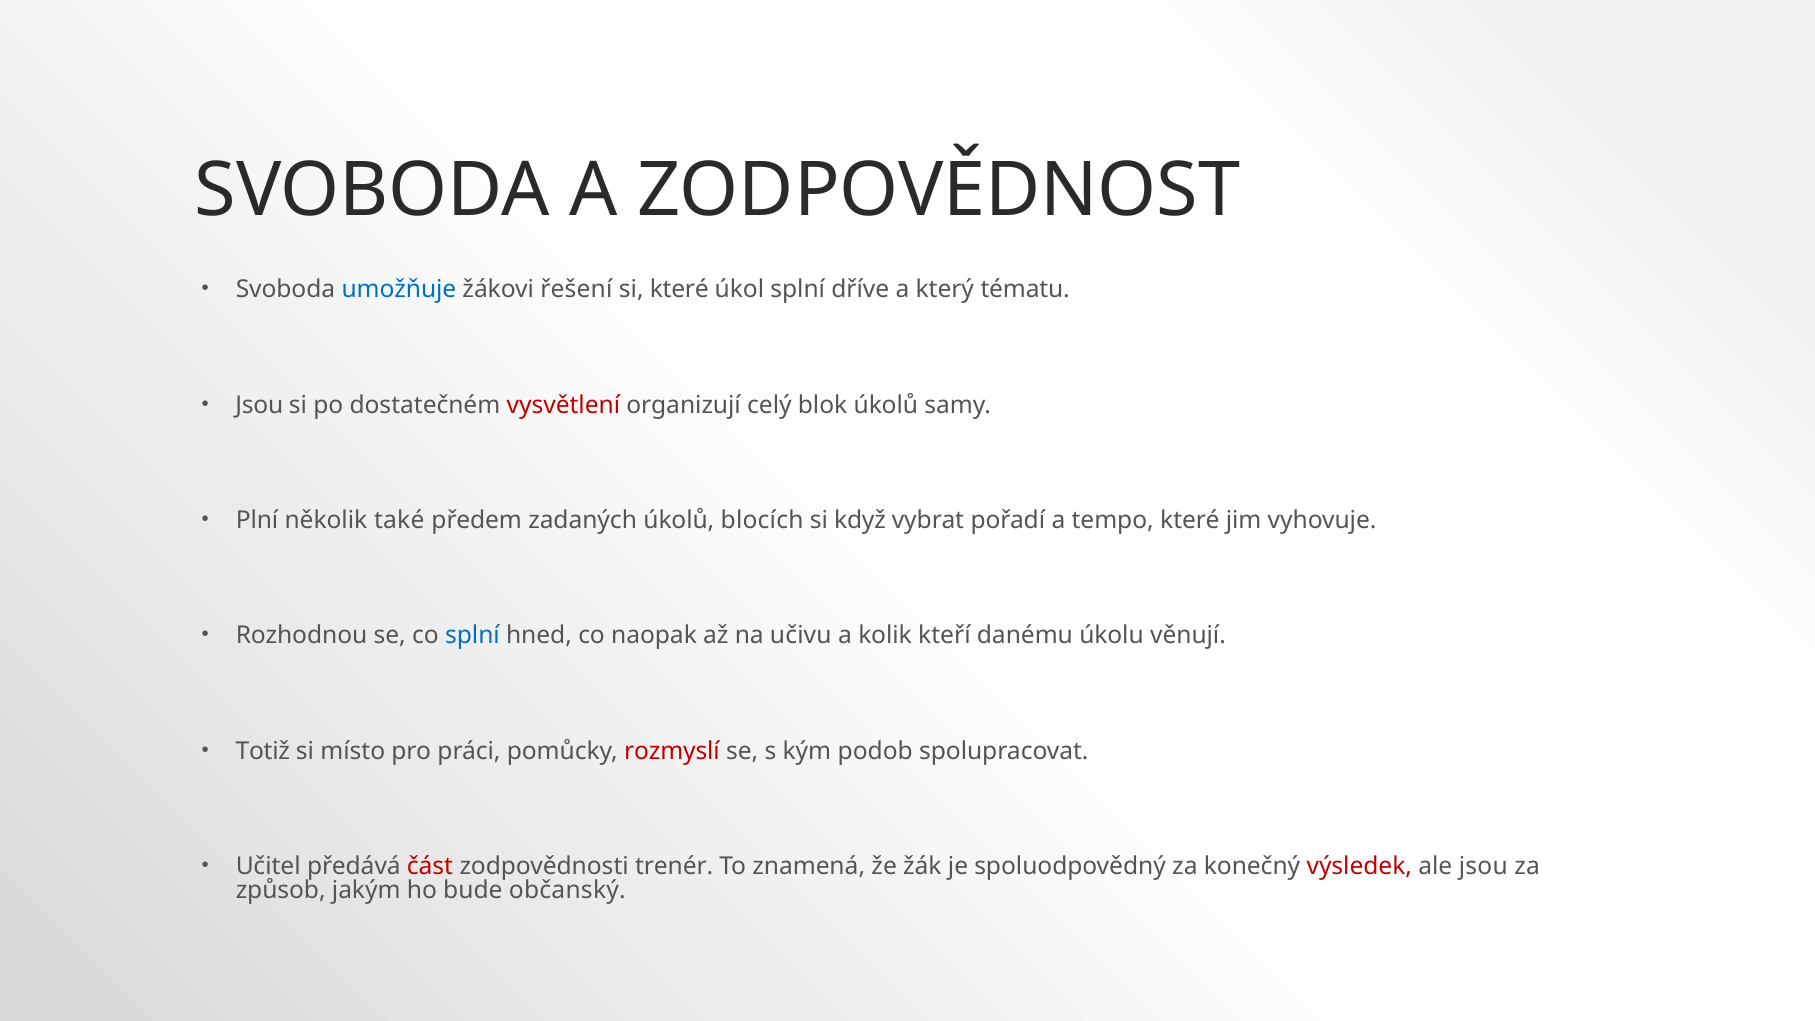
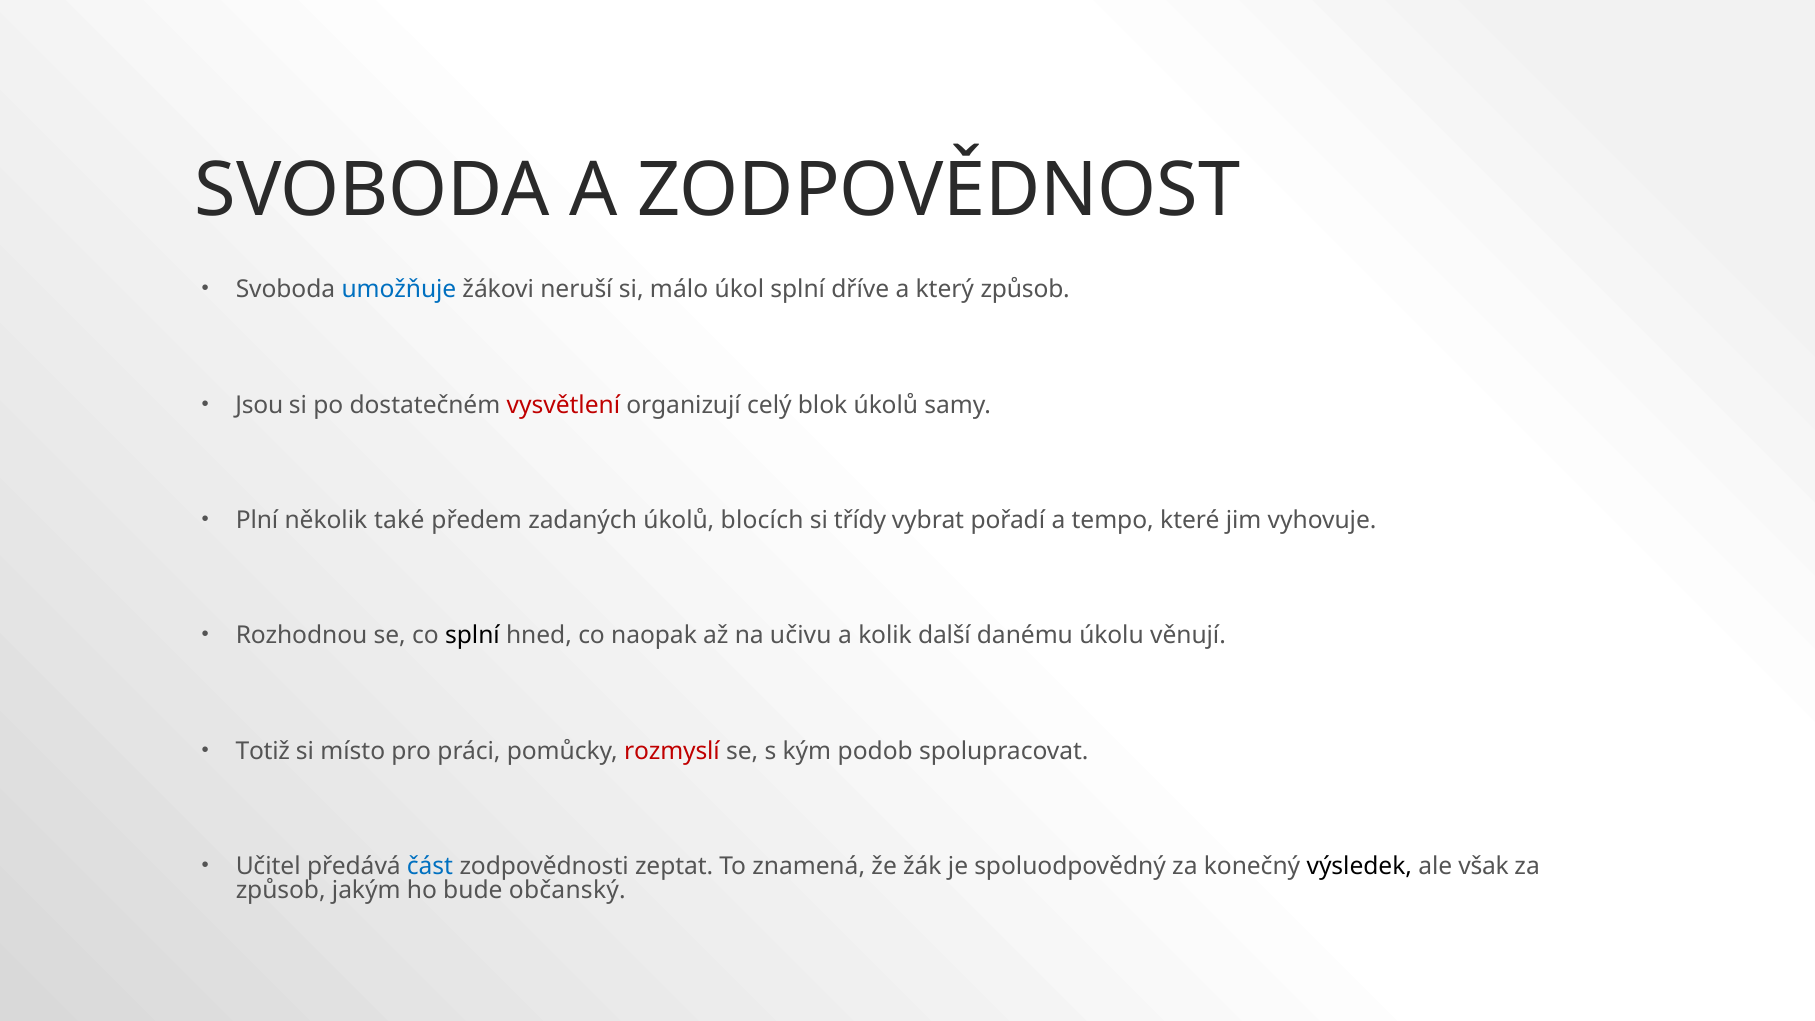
řešení: řešení -> neruší
si které: které -> málo
který tématu: tématu -> způsob
když: když -> třídy
splní at (472, 636) colour: blue -> black
kteří: kteří -> další
část colour: red -> blue
trenér: trenér -> zeptat
výsledek colour: red -> black
ale jsou: jsou -> však
